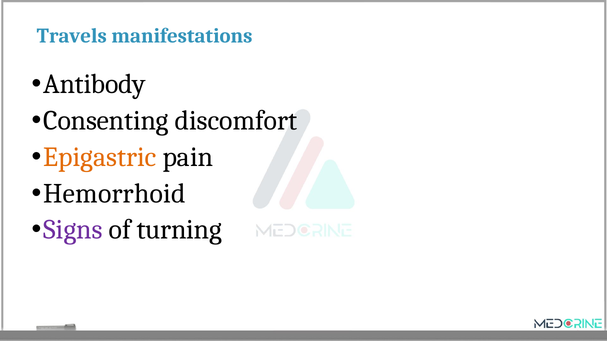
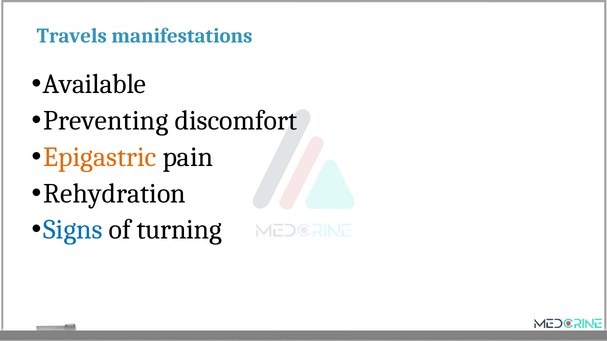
Antibody: Antibody -> Available
Consenting: Consenting -> Preventing
Hemorrhoid: Hemorrhoid -> Rehydration
Signs colour: purple -> blue
